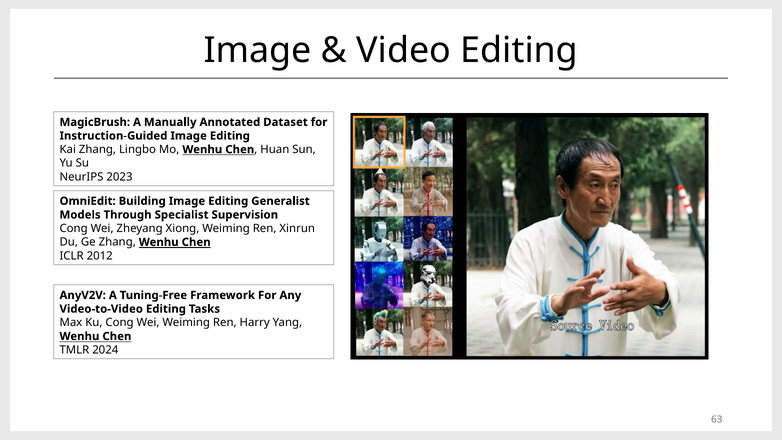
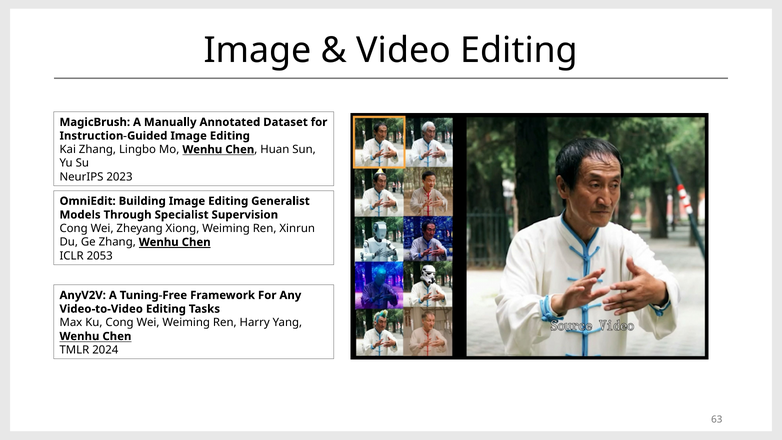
2012: 2012 -> 2053
